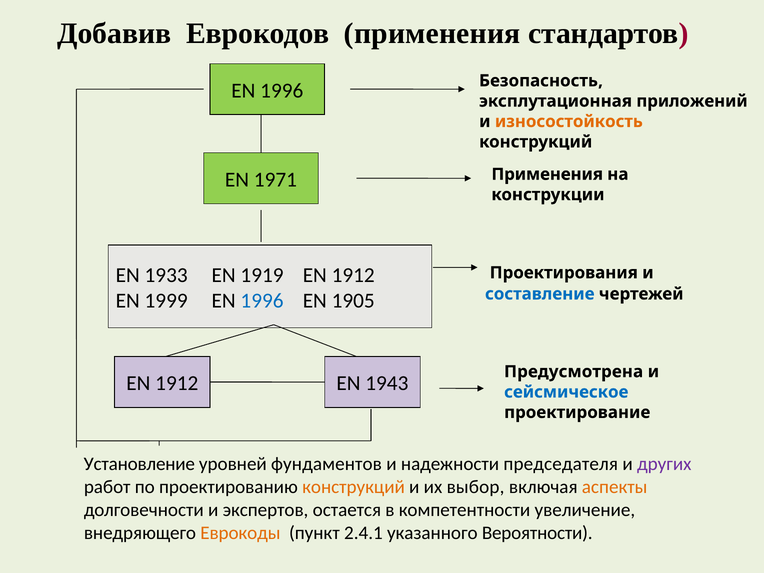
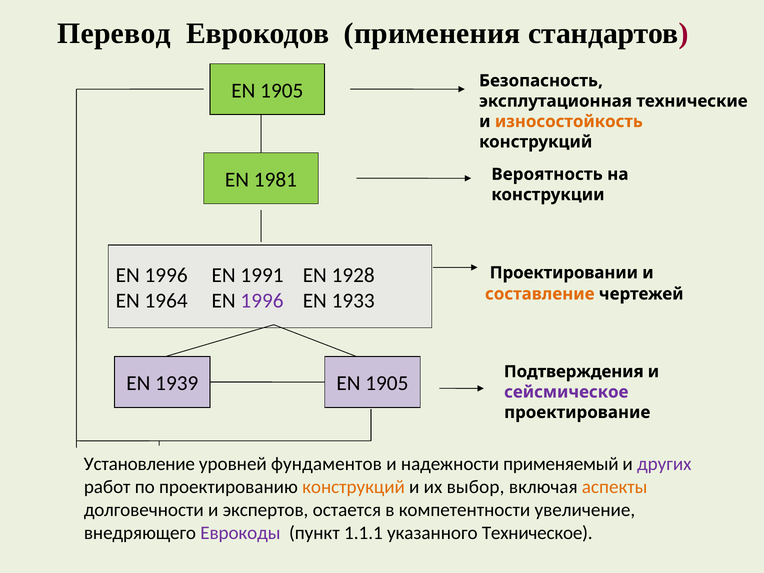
Добавив: Добавив -> Перевод
1996 at (282, 91): 1996 -> 1905
приложений: приложений -> технические
1971: 1971 -> 1981
Применения at (547, 174): Применения -> Вероятность
1933 at (166, 275): 1933 -> 1996
1919: 1919 -> 1991
1912 at (353, 275): 1912 -> 1928
Проектирования: Проектирования -> Проектировании
составление colour: blue -> orange
1999: 1999 -> 1964
1996 at (262, 301) colour: blue -> purple
1905: 1905 -> 1933
Предусмотрена: Предусмотрена -> Подтверждения
1912 at (177, 383): 1912 -> 1939
1943 at (387, 383): 1943 -> 1905
сейсмическое colour: blue -> purple
председателя: председателя -> применяемый
Еврокоды colour: orange -> purple
2.4.1: 2.4.1 -> 1.1.1
Вероятности: Вероятности -> Техническое
